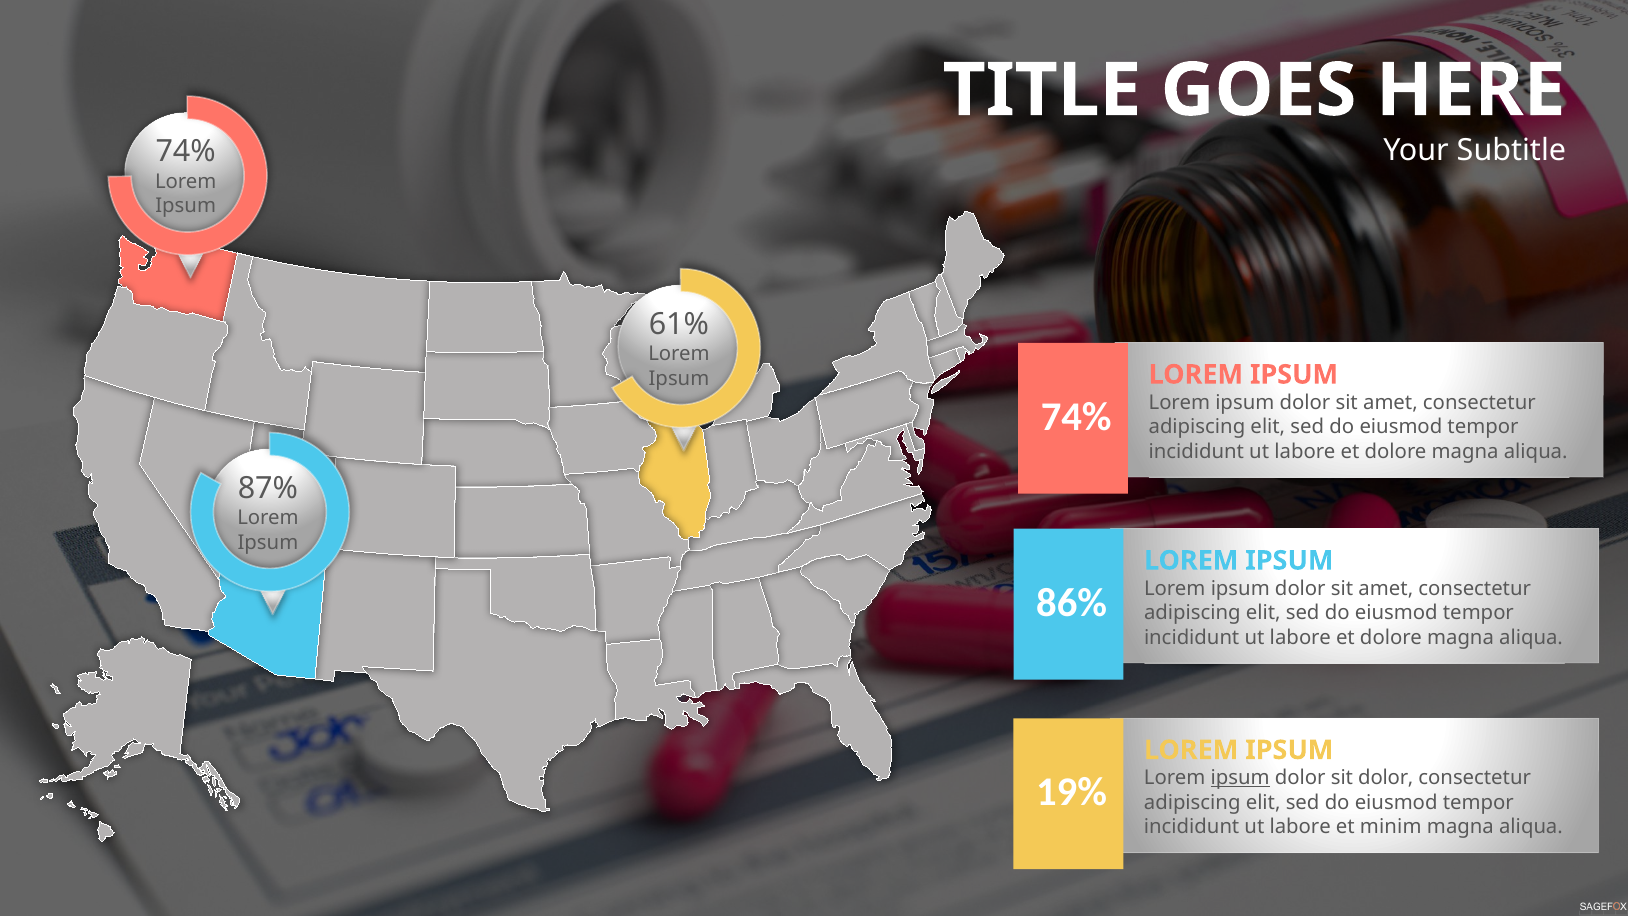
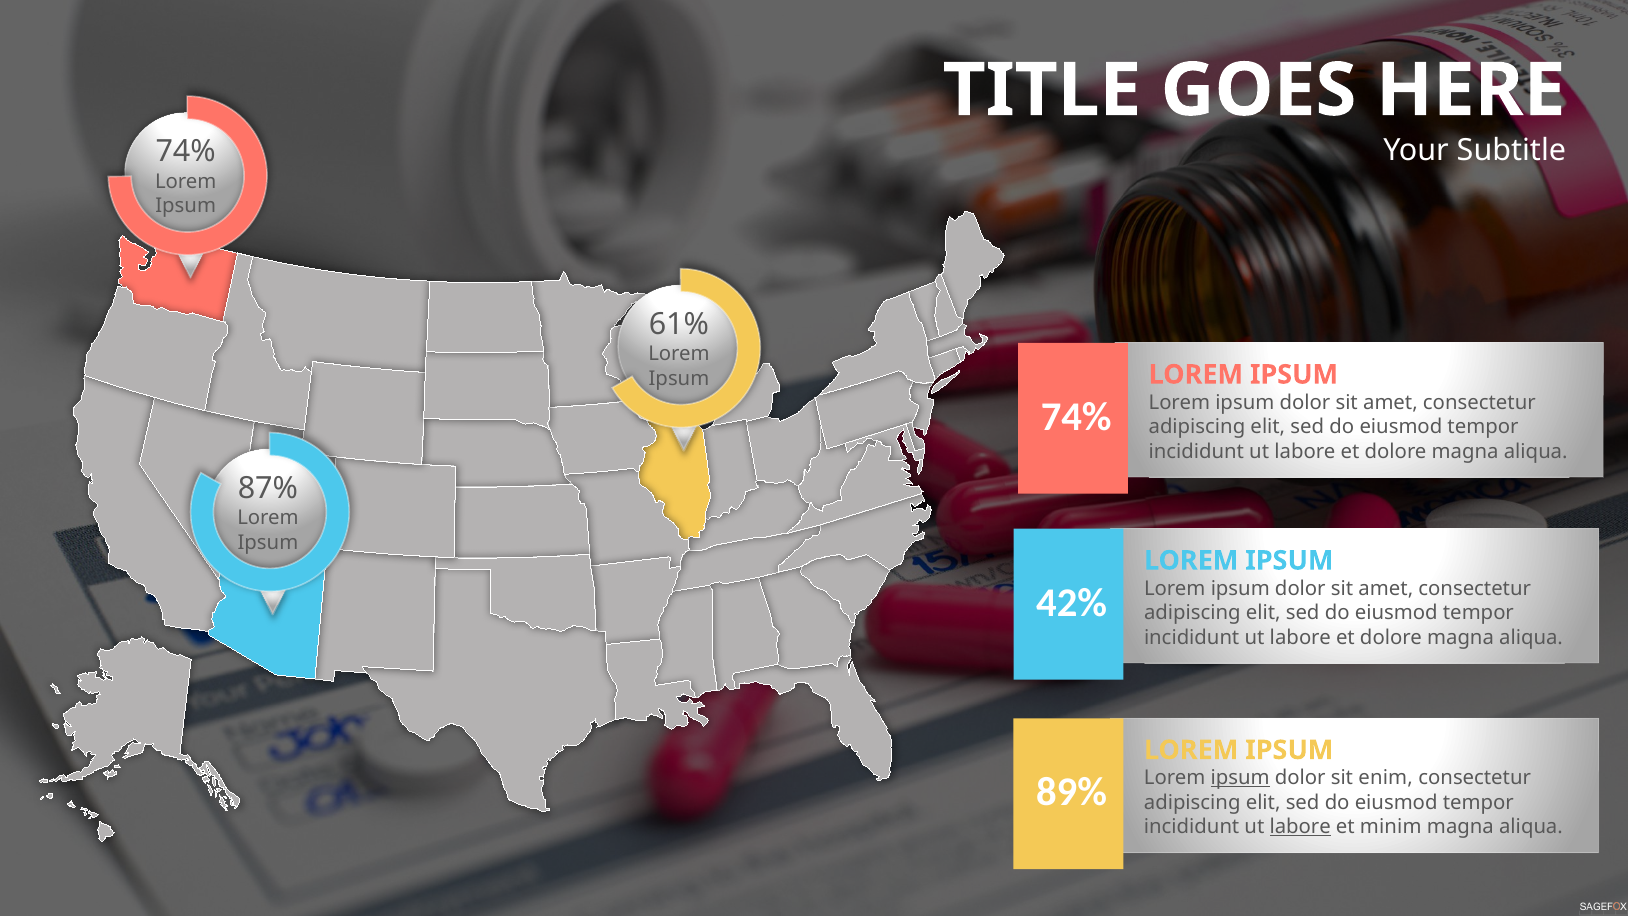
86%: 86% -> 42%
sit dolor: dolor -> enim
19%: 19% -> 89%
labore at (1300, 827) underline: none -> present
